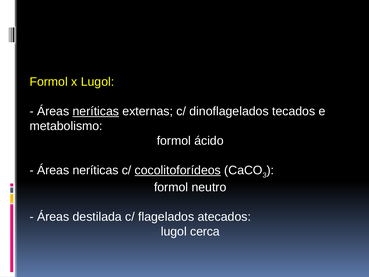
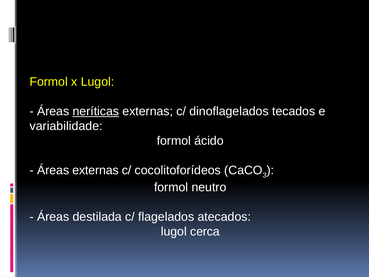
metabolismo: metabolismo -> variabilidade
neríticas at (96, 170): neríticas -> externas
cocolitoforídeos underline: present -> none
